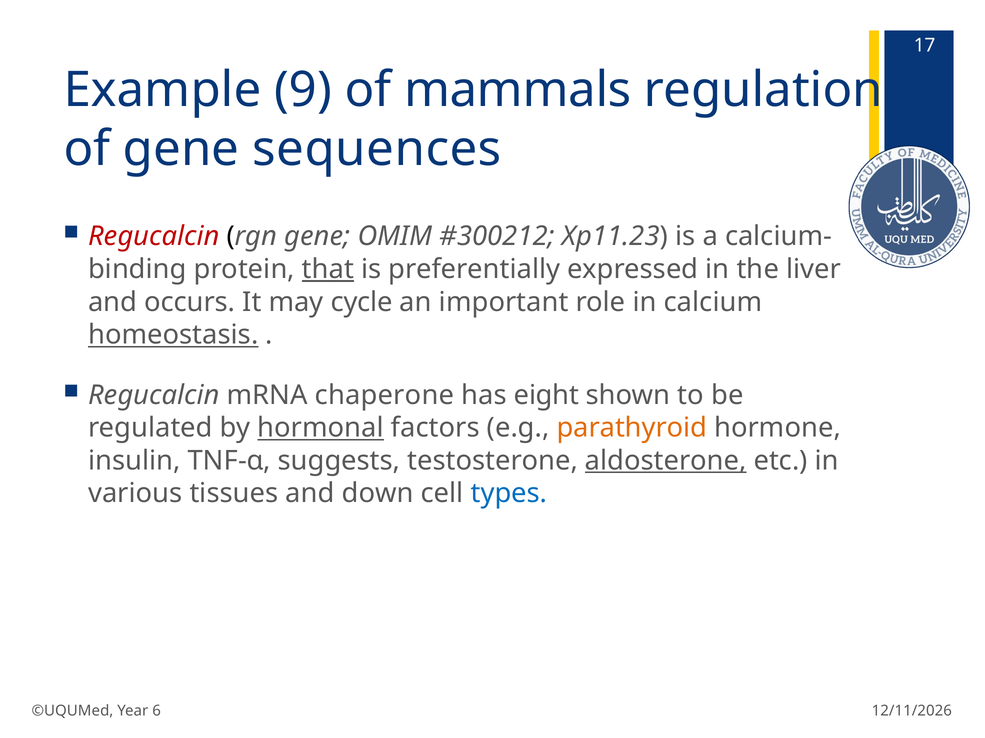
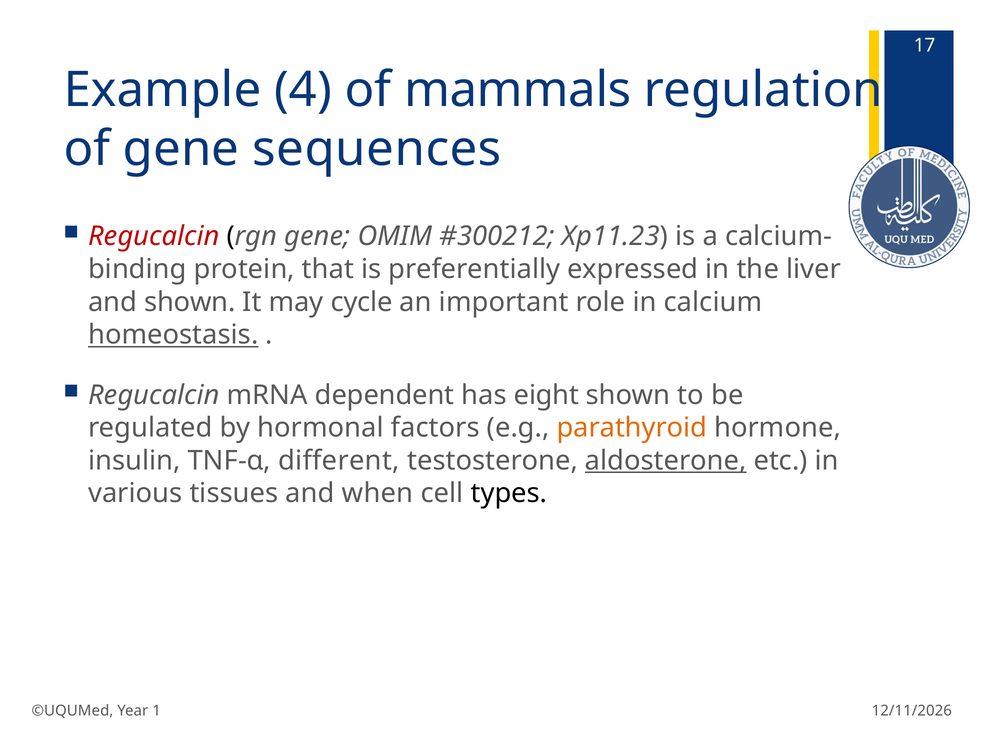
9: 9 -> 4
that underline: present -> none
and occurs: occurs -> shown
chaperone: chaperone -> dependent
hormonal underline: present -> none
suggests: suggests -> different
down: down -> when
types colour: blue -> black
6: 6 -> 1
